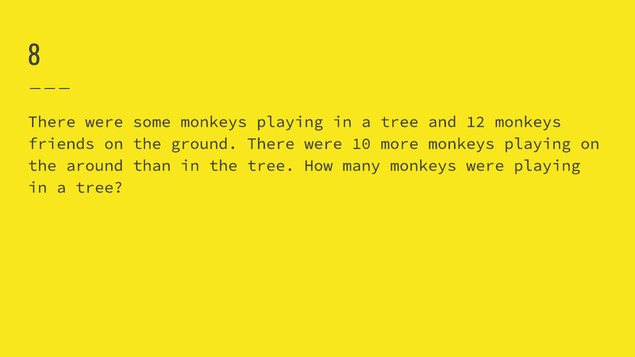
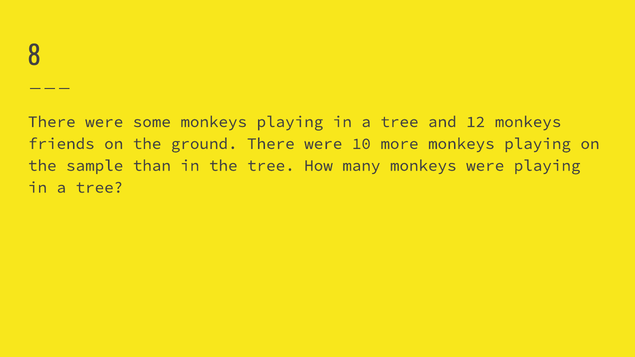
around: around -> sample
